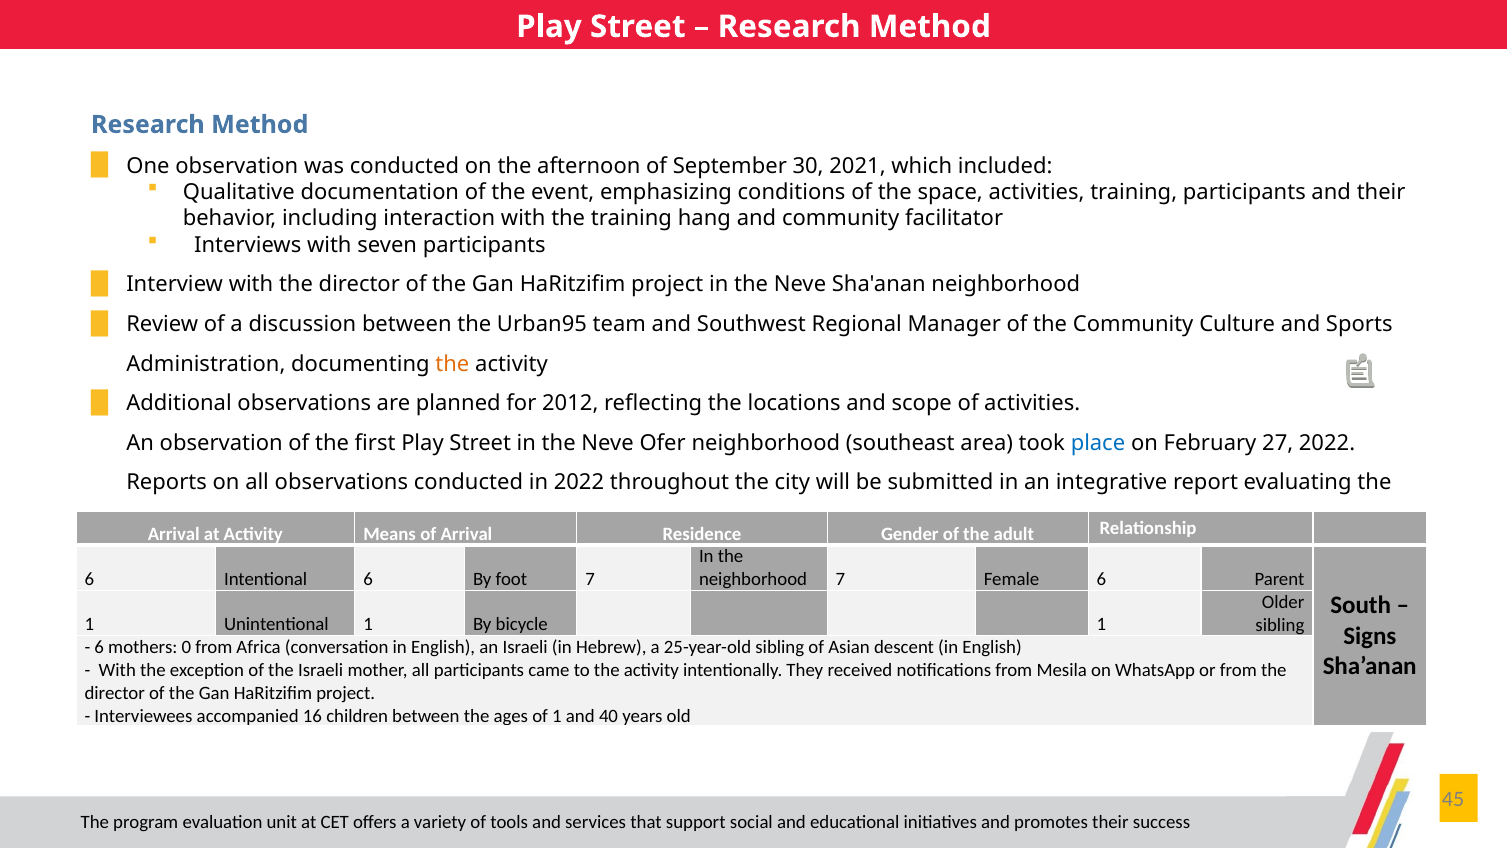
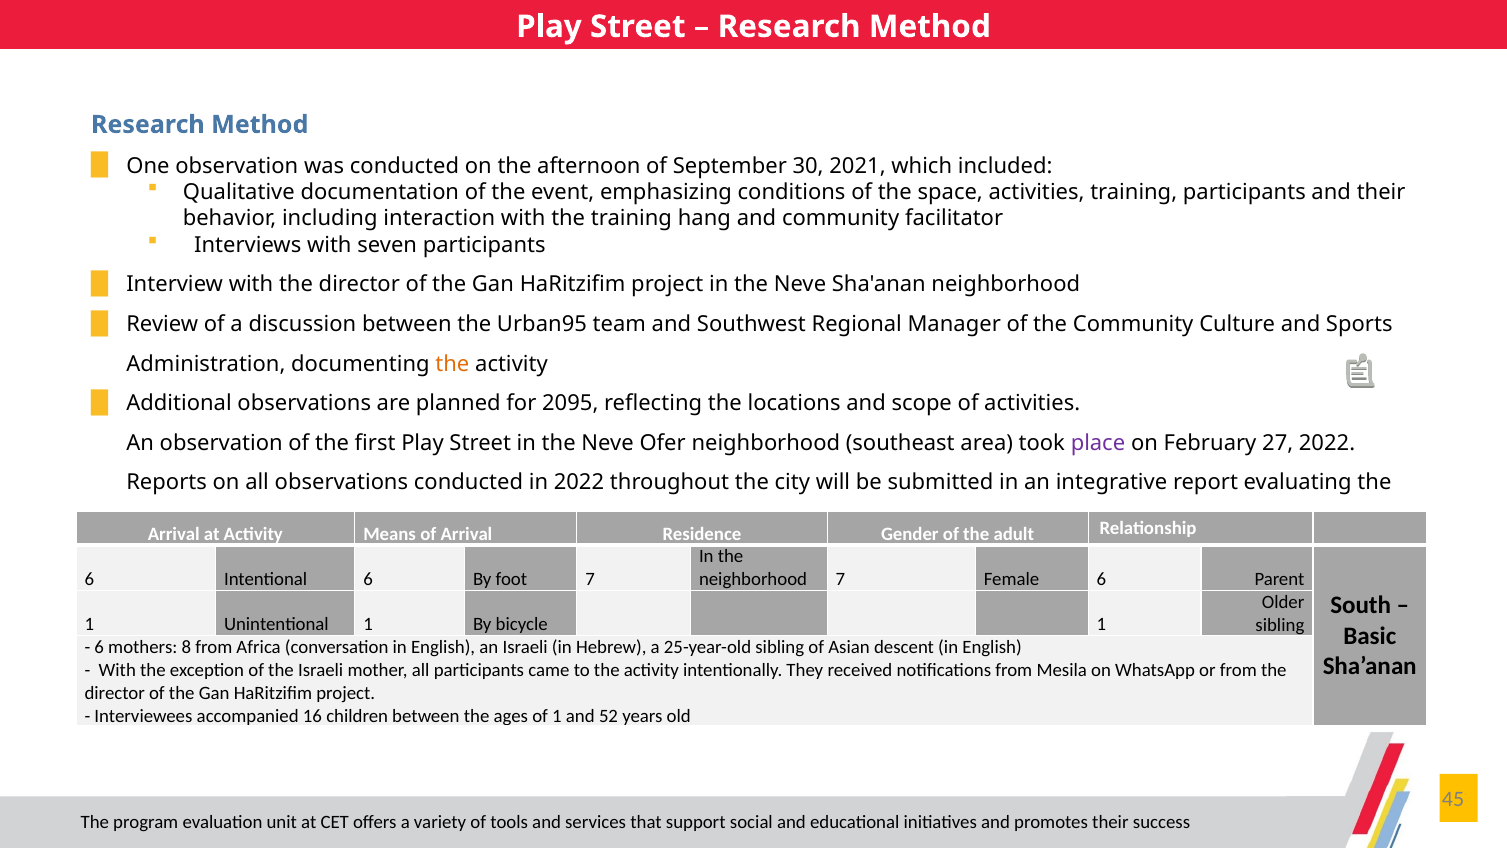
2012: 2012 -> 2095
place colour: blue -> purple
Signs: Signs -> Basic
0: 0 -> 8
40: 40 -> 52
